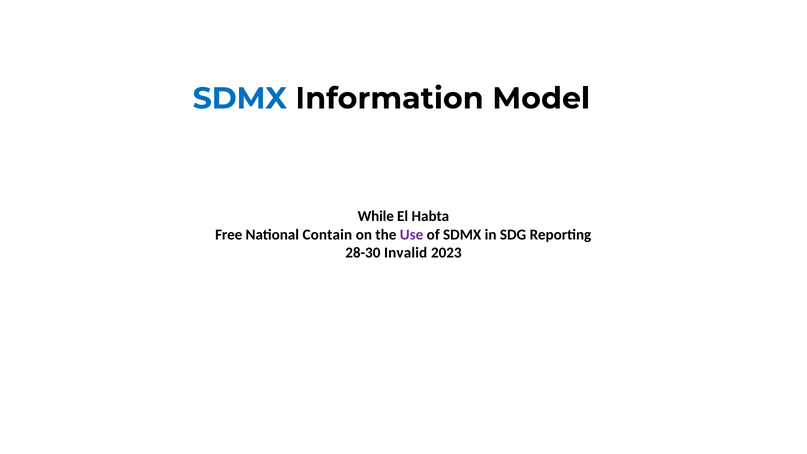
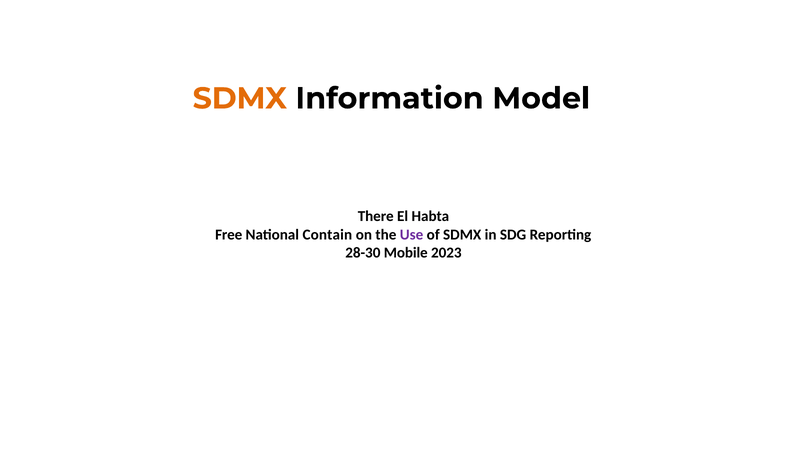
SDMX at (240, 98) colour: blue -> orange
While: While -> There
Invalid: Invalid -> Mobile
